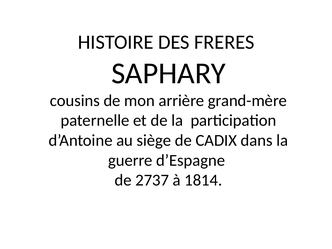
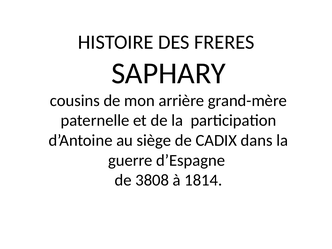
2737: 2737 -> 3808
